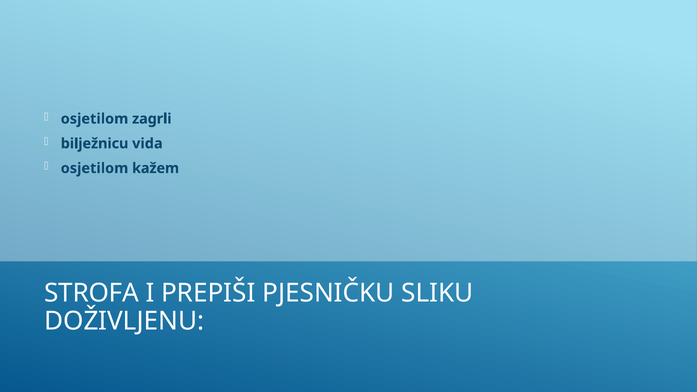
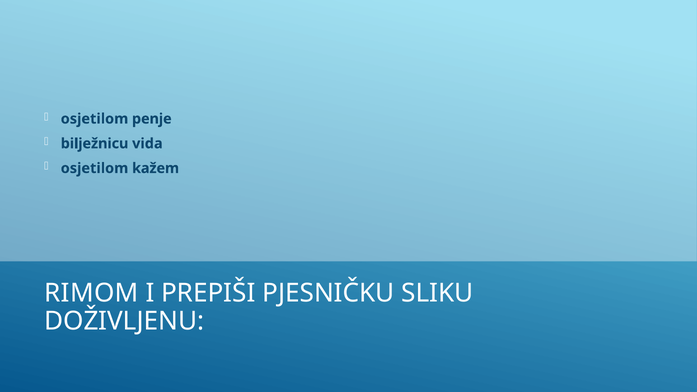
zagrli: zagrli -> penje
STROFA: STROFA -> RIMOM
